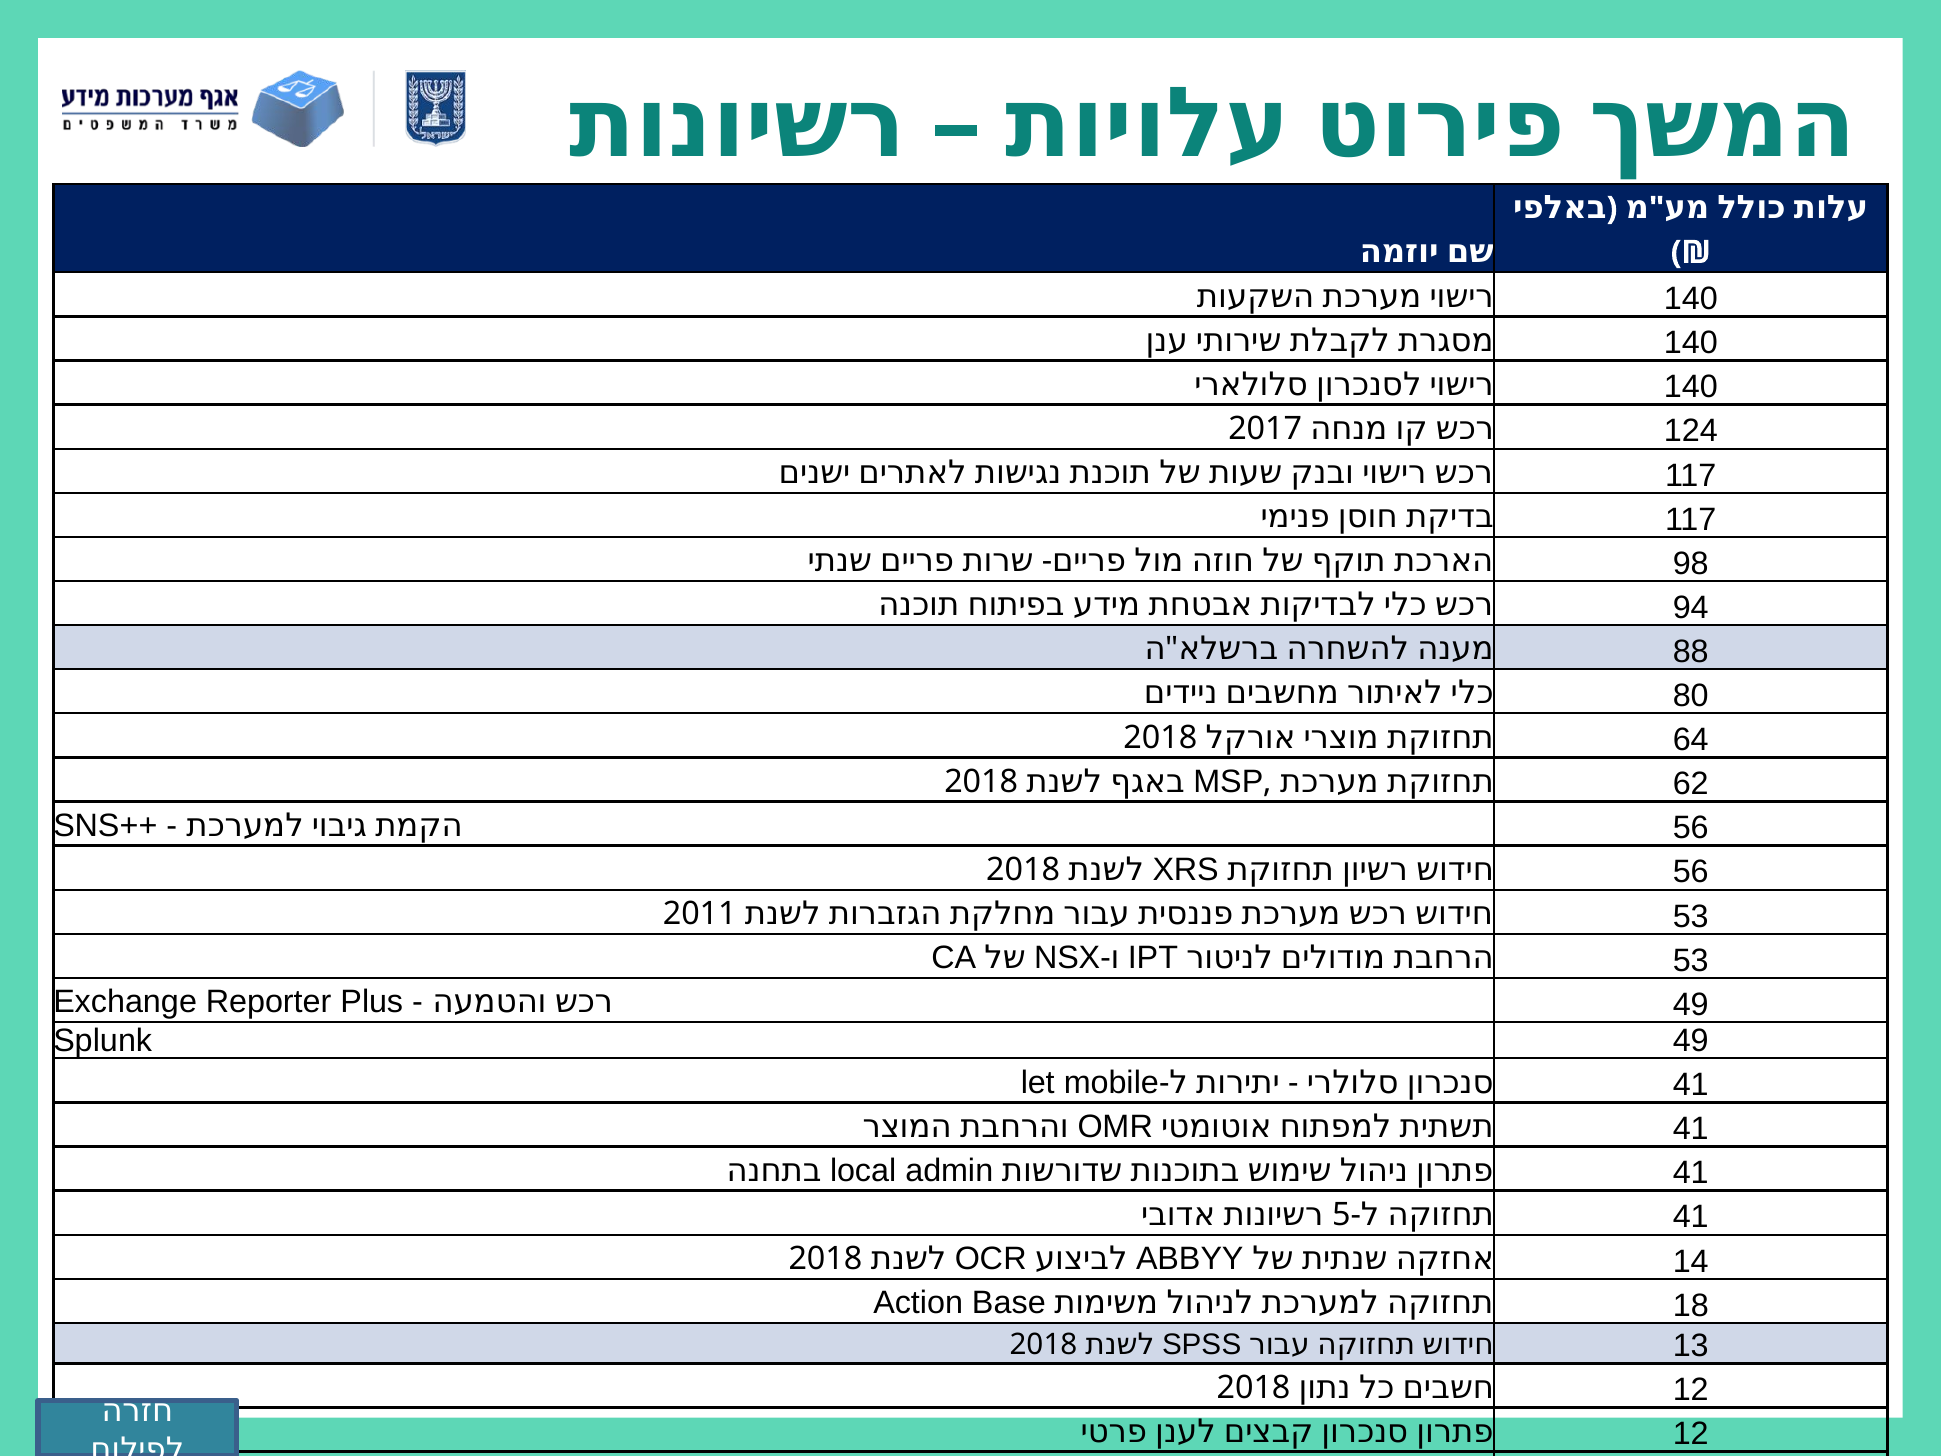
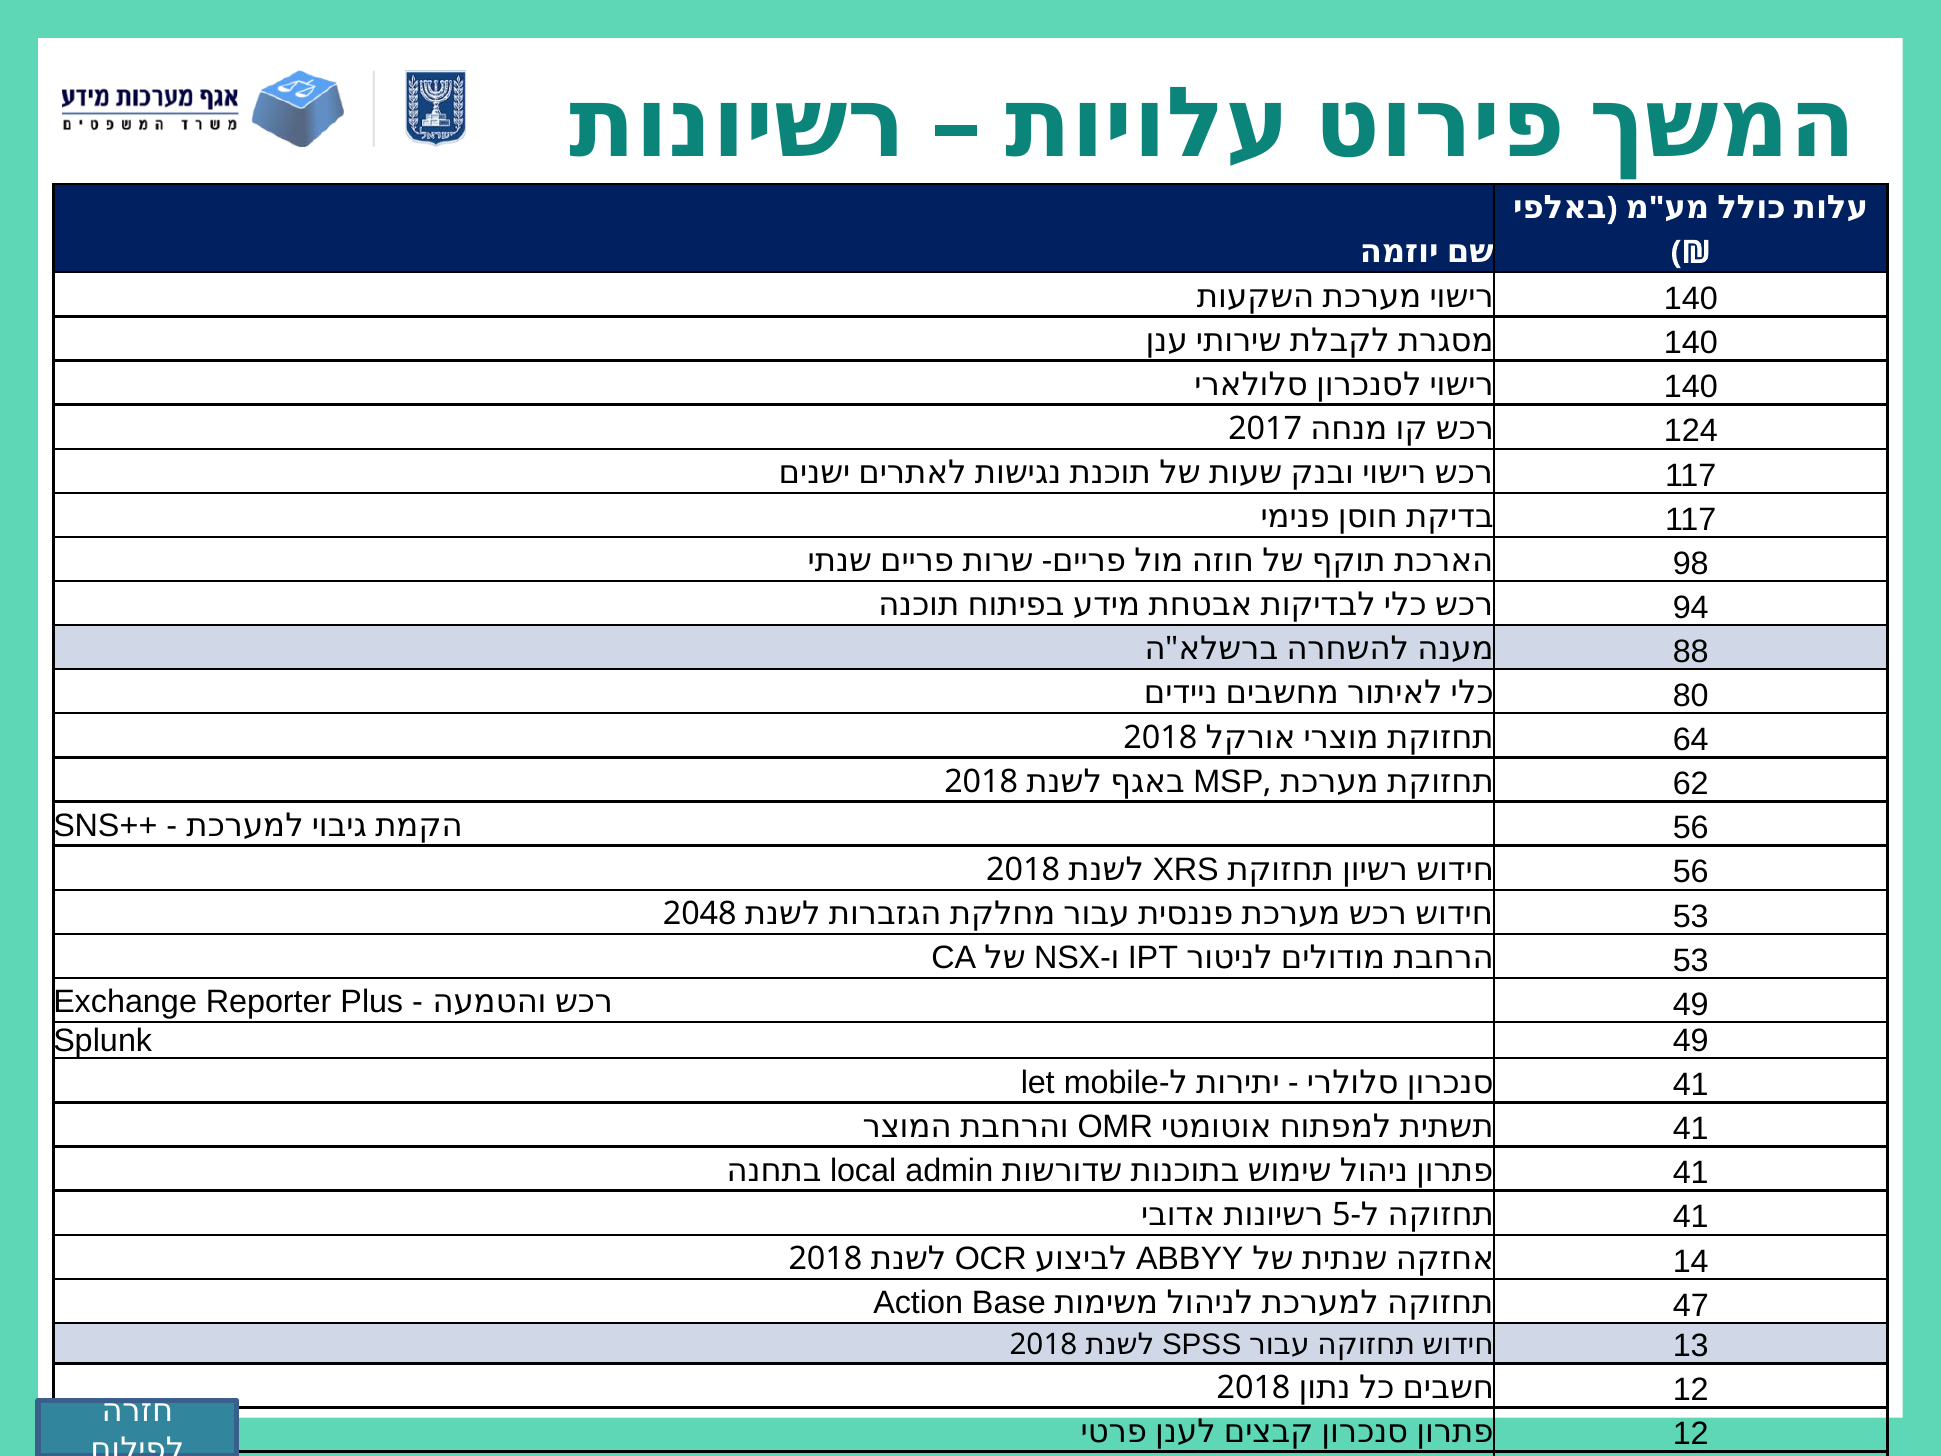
2011: 2011 -> 2048
18: 18 -> 47
